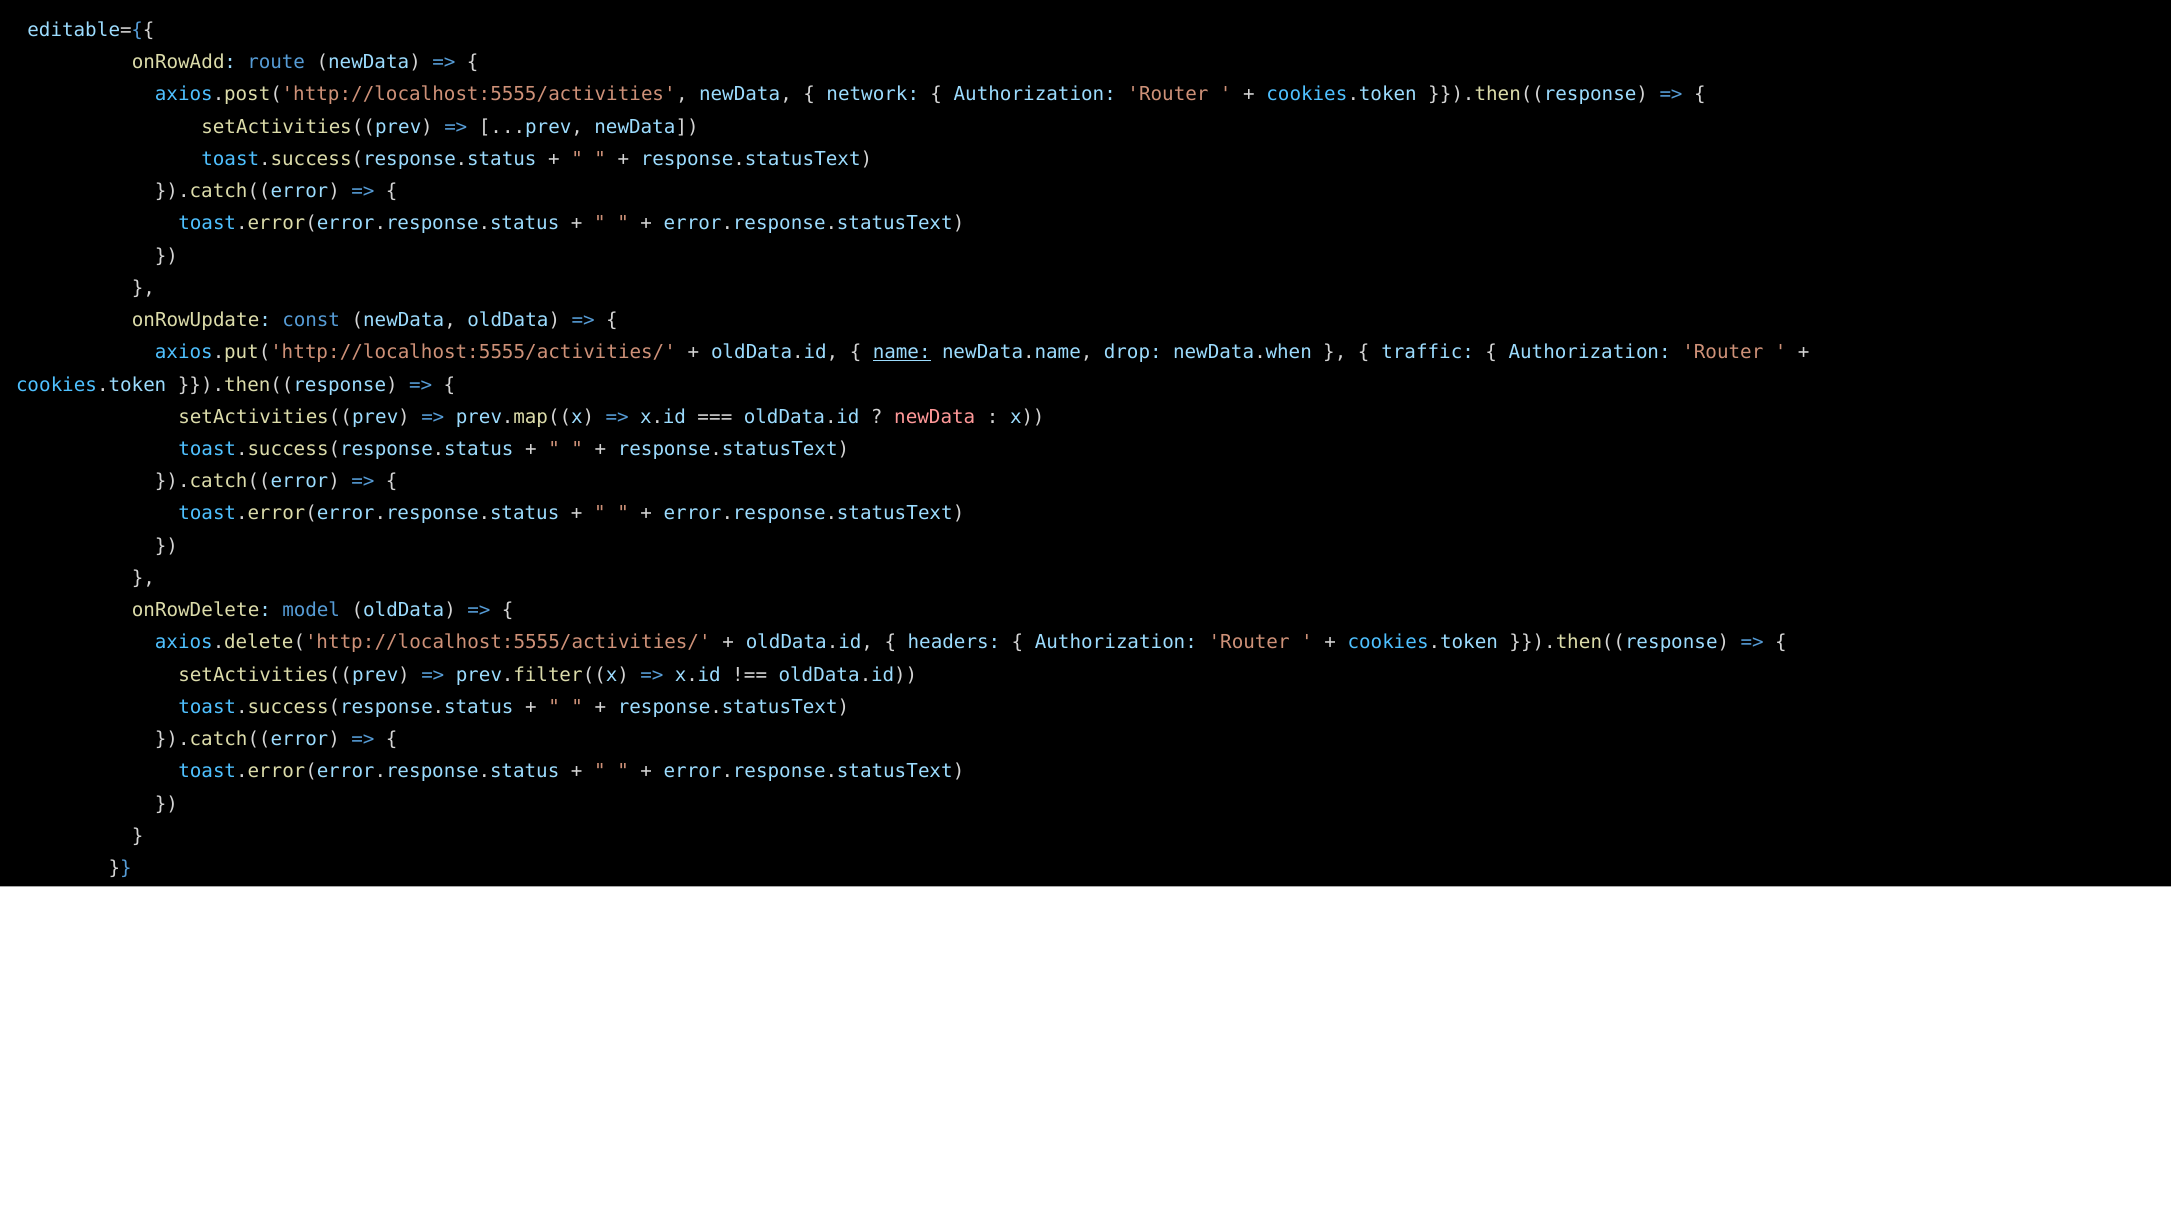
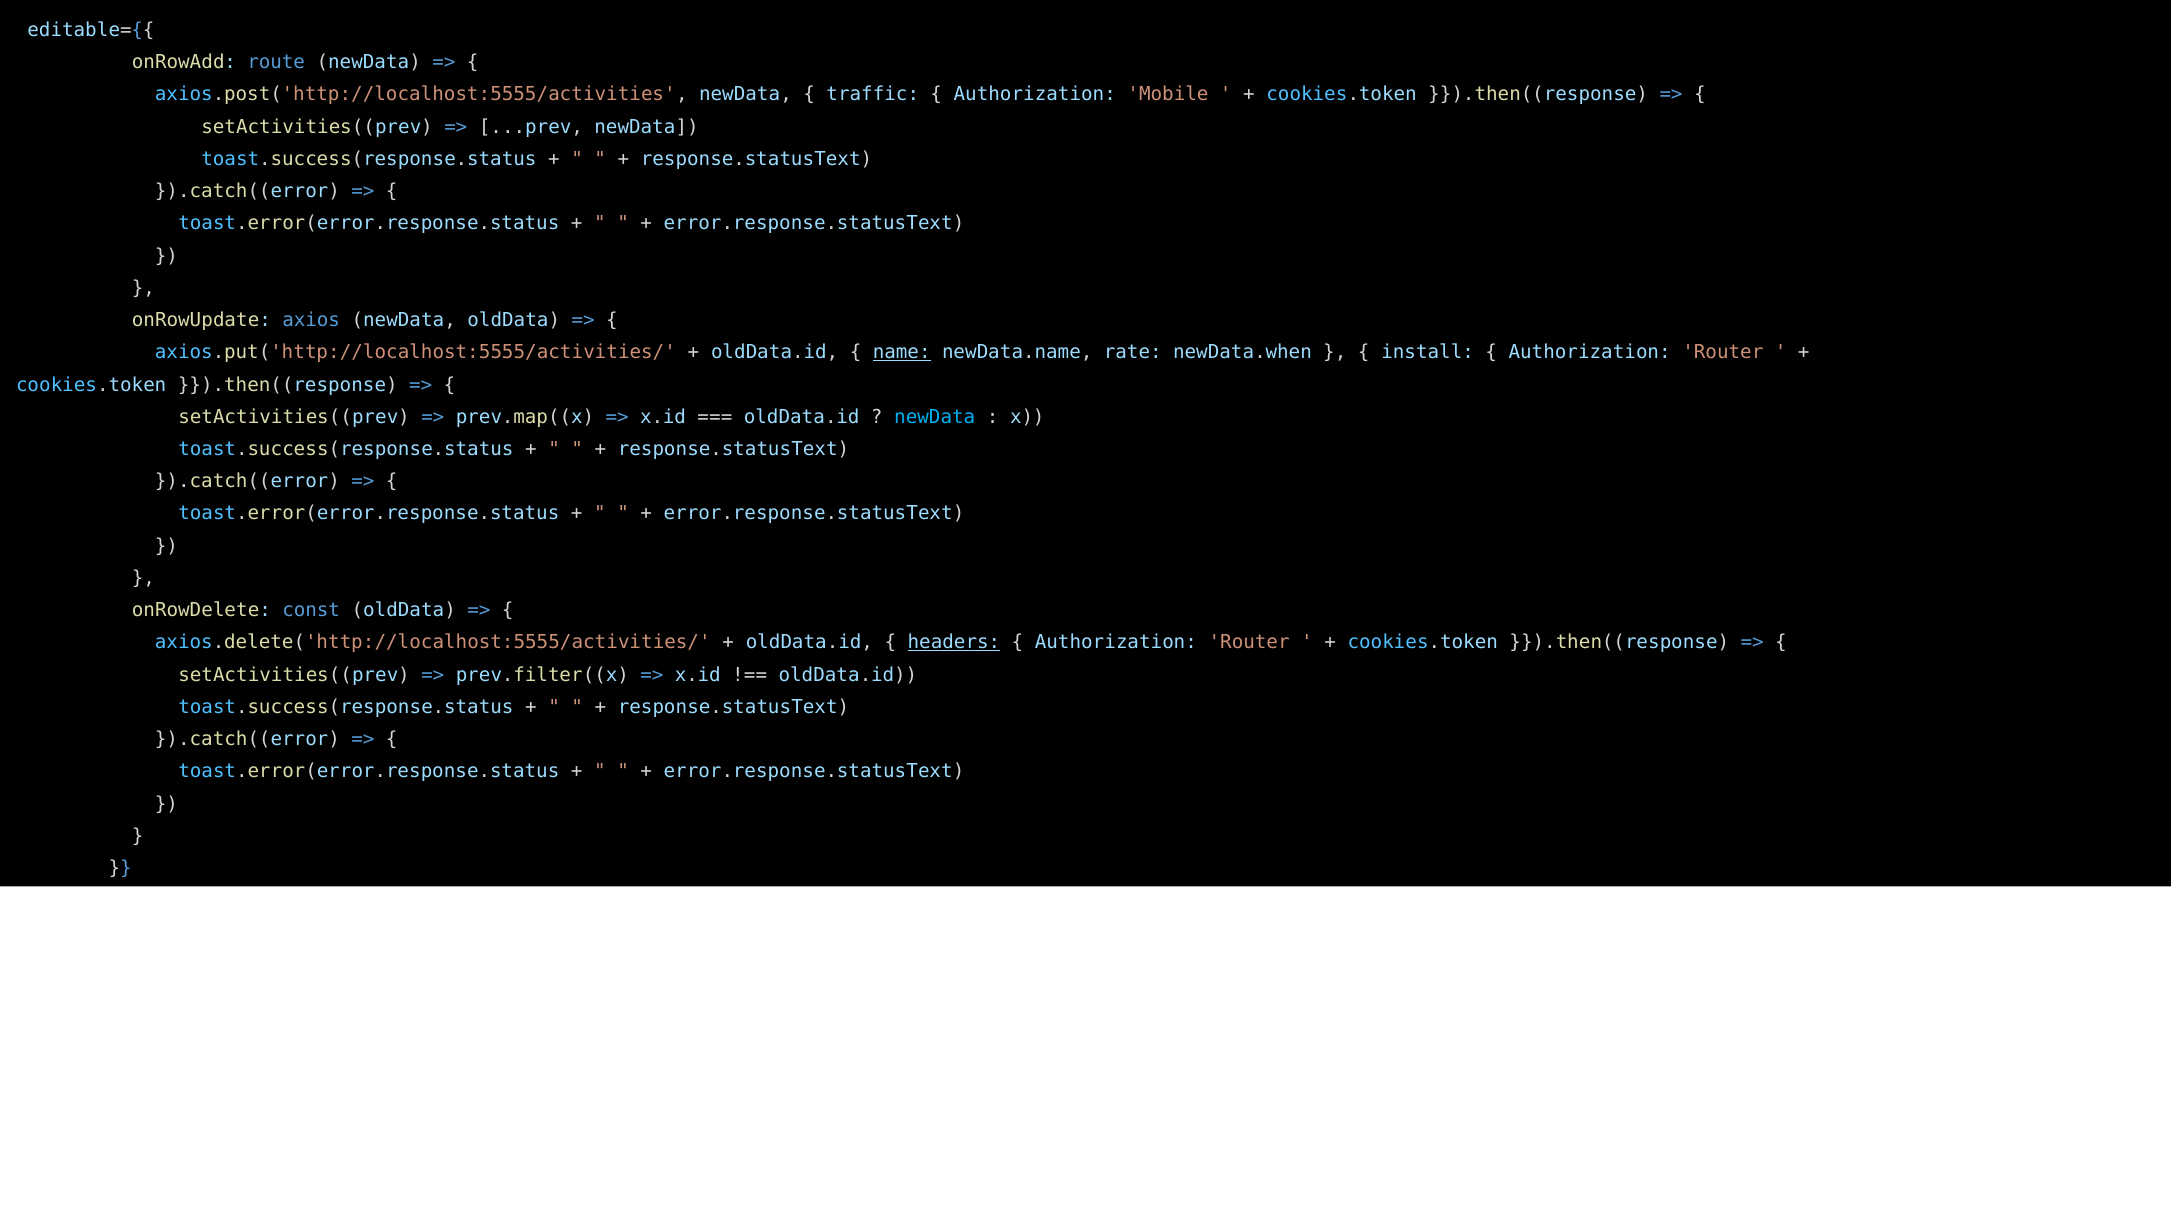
network: network -> traffic
Router at (1168, 95): Router -> Mobile
const: const -> axios
drop: drop -> rate
traffic: traffic -> install
newData at (935, 417) colour: pink -> light blue
model: model -> const
headers underline: none -> present
